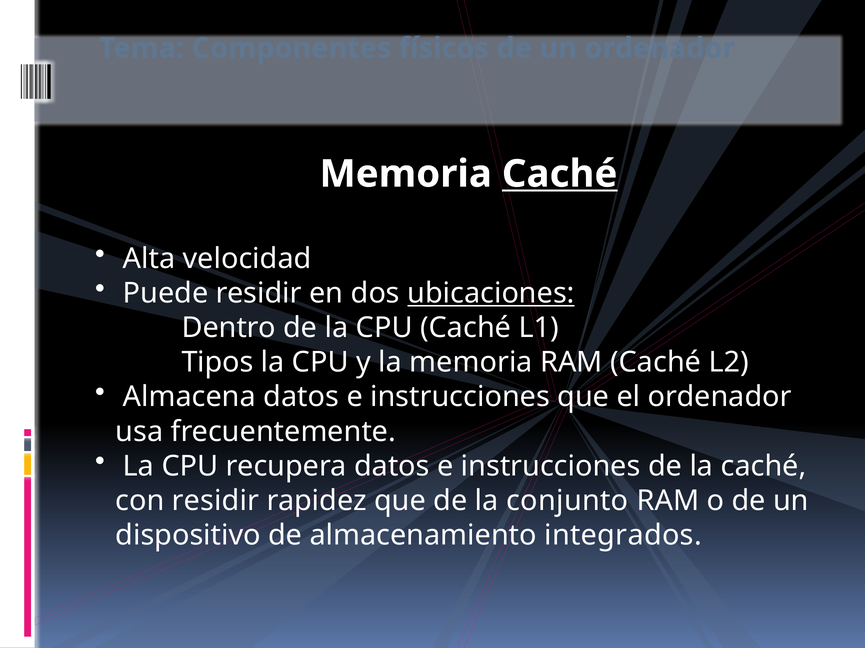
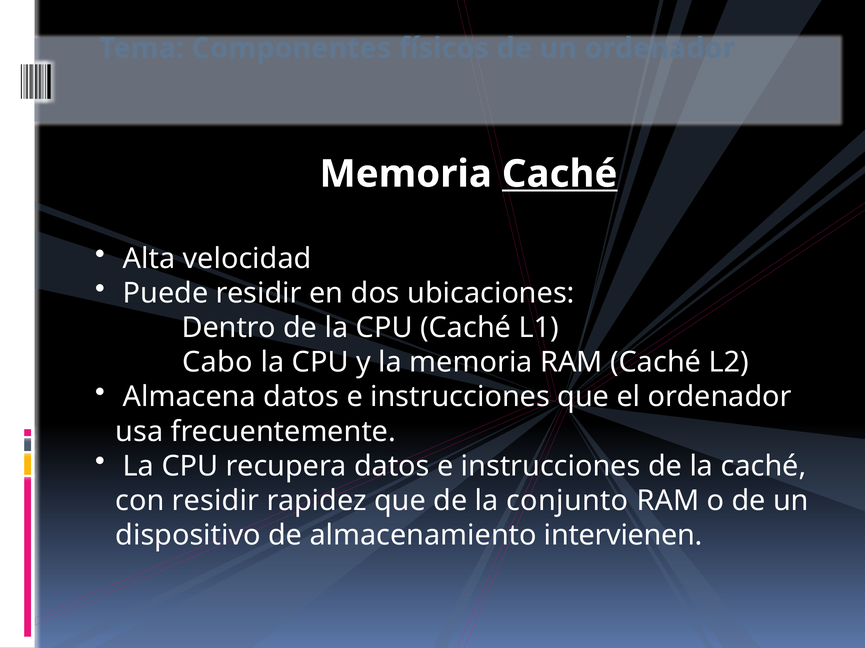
ubicaciones underline: present -> none
Tipos: Tipos -> Cabo
integrados: integrados -> intervienen
